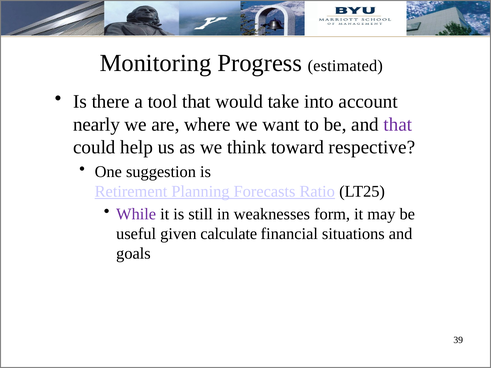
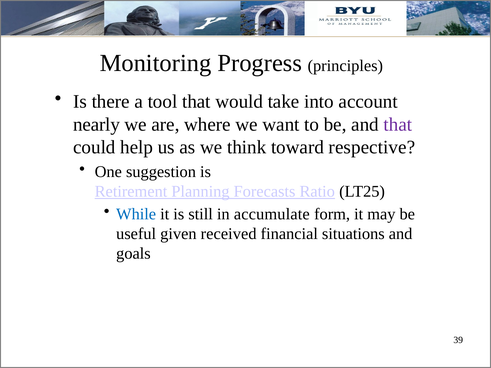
estimated: estimated -> principles
While colour: purple -> blue
weaknesses: weaknesses -> accumulate
calculate: calculate -> received
